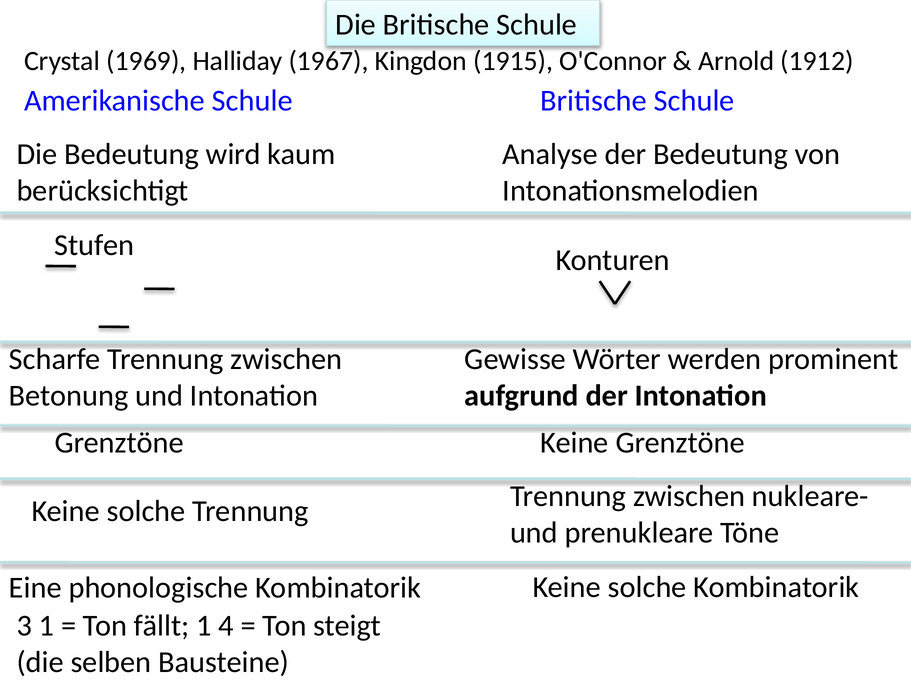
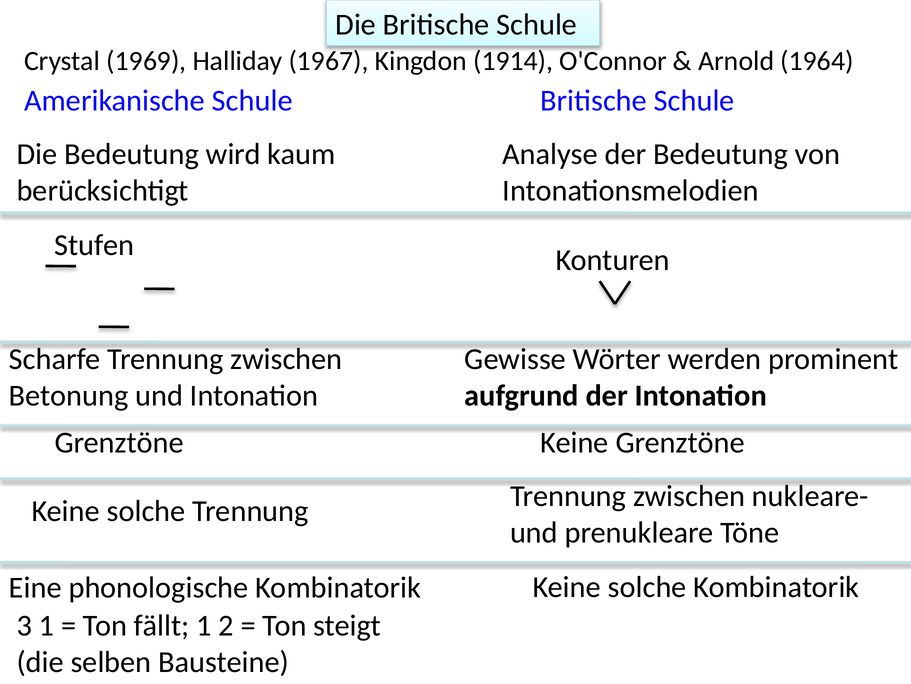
1915: 1915 -> 1914
1912: 1912 -> 1964
4: 4 -> 2
